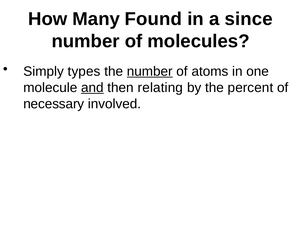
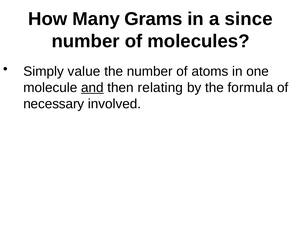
Found: Found -> Grams
types: types -> value
number at (150, 71) underline: present -> none
percent: percent -> formula
